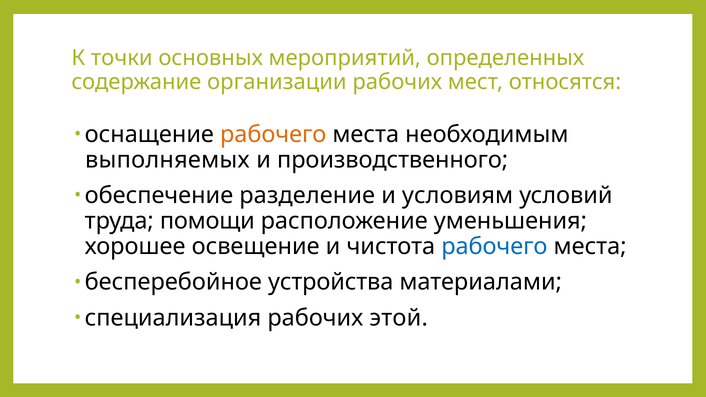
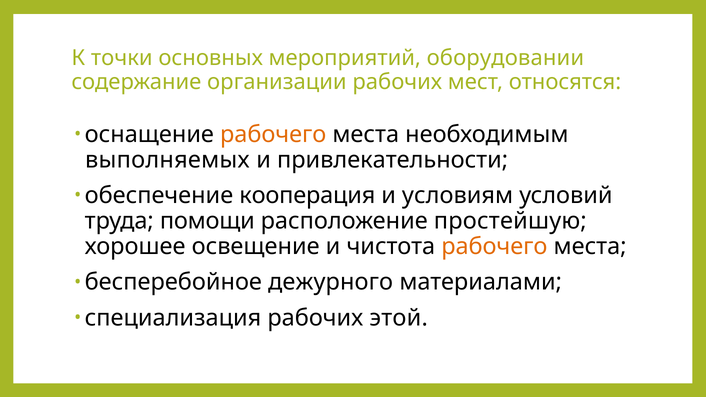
определенных: определенных -> оборудовании
производственного: производственного -> привлекательности
разделение: разделение -> кооперация
уменьшения: уменьшения -> простейшую
рабочего at (494, 246) colour: blue -> orange
устройства: устройства -> дежурного
